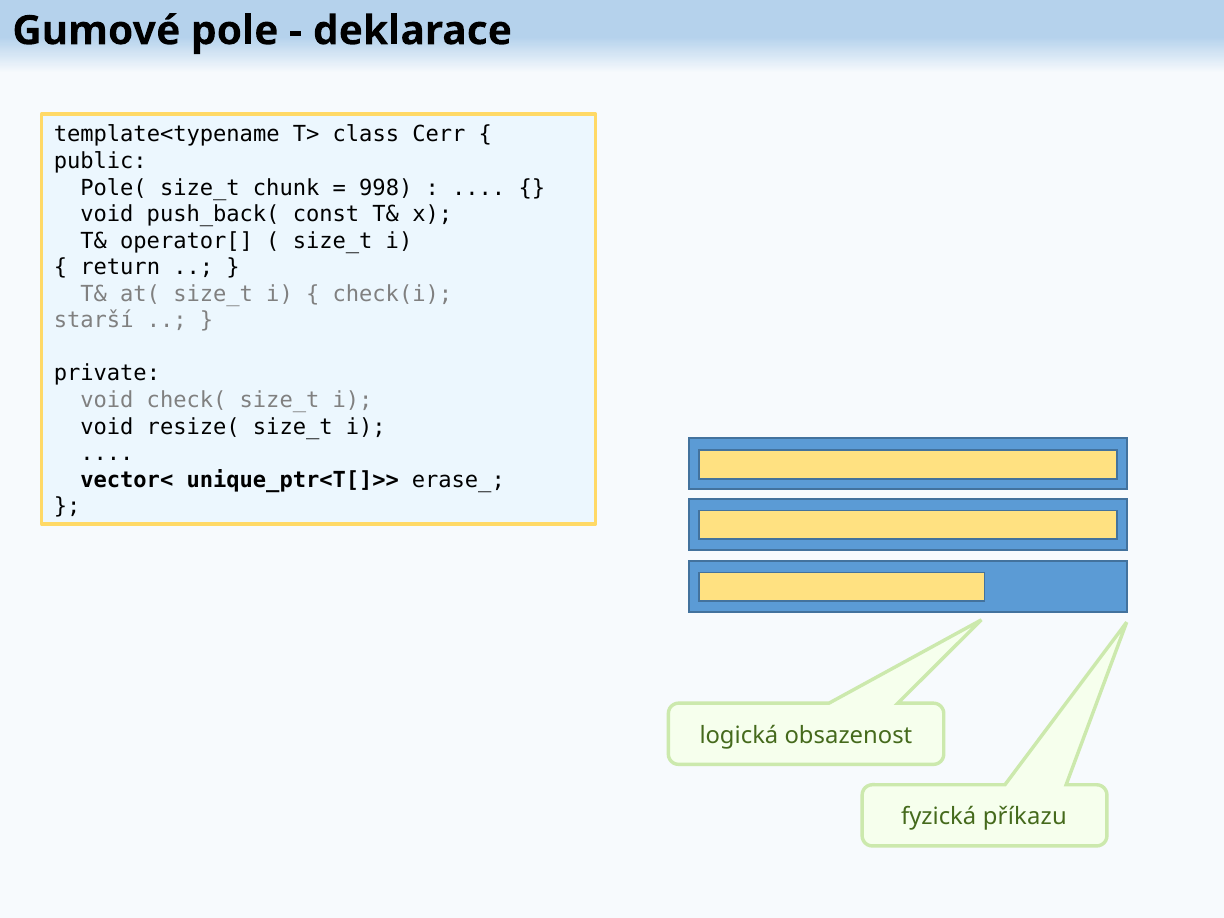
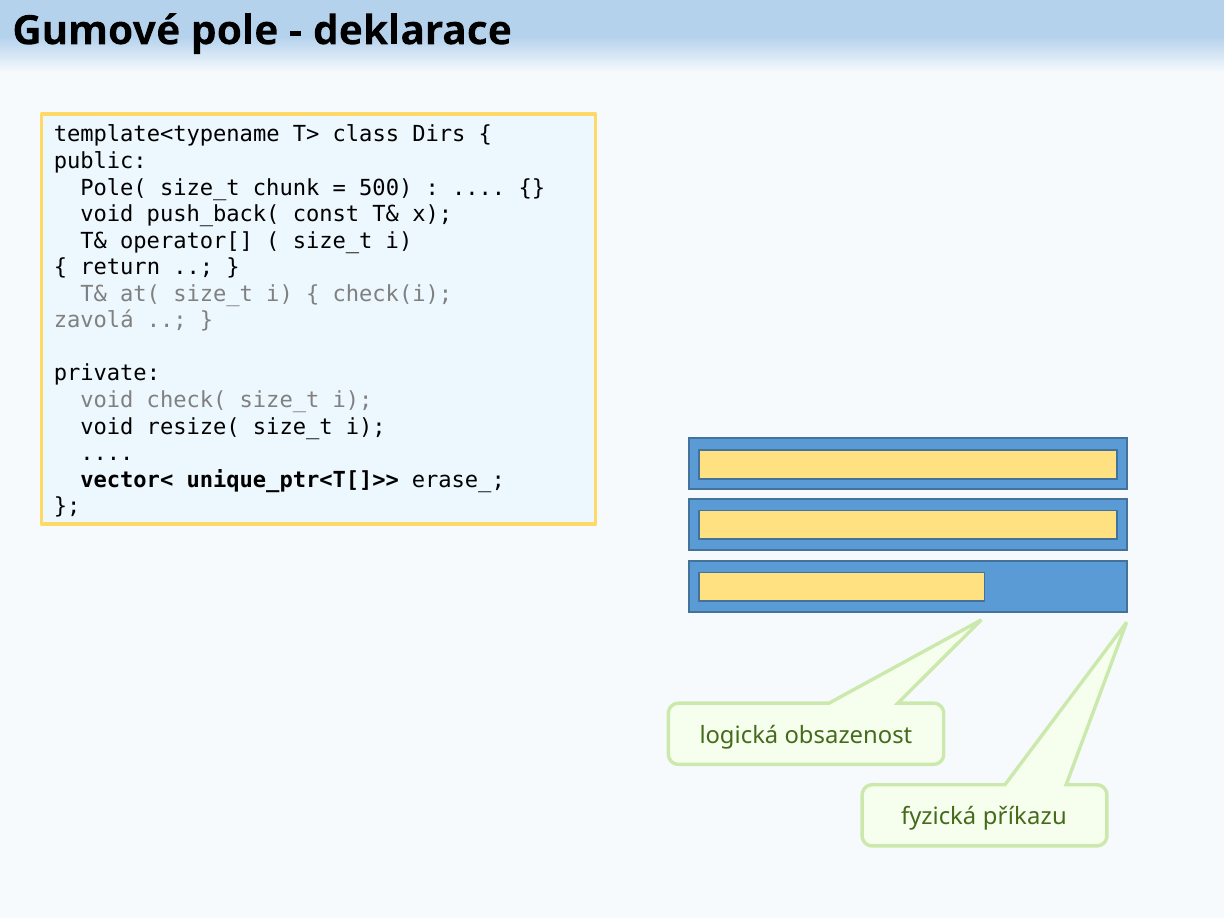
Cerr: Cerr -> Dirs
998: 998 -> 500
starší: starší -> zavolá
